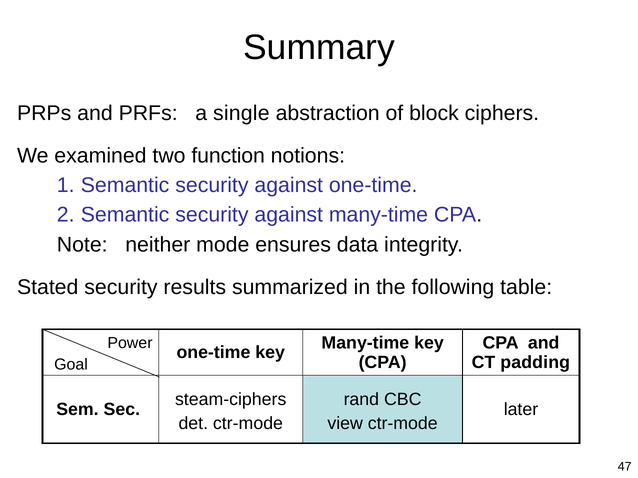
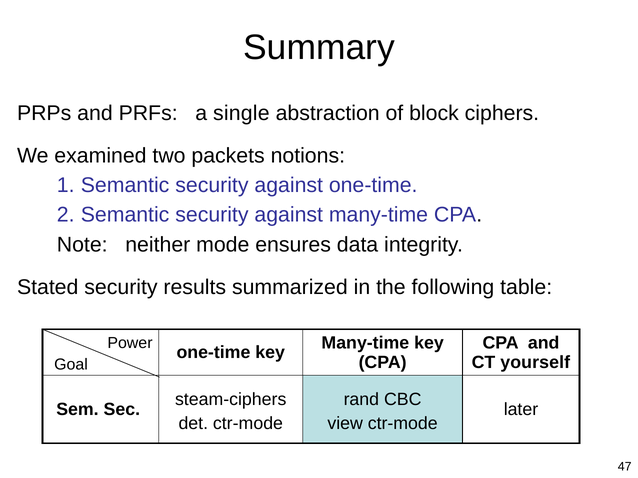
function: function -> packets
padding: padding -> yourself
